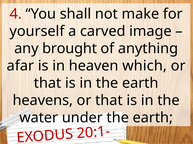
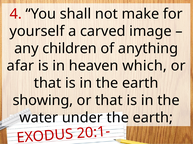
brought: brought -> children
heavens: heavens -> showing
